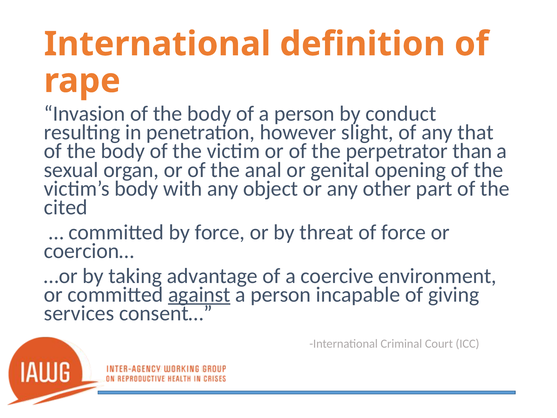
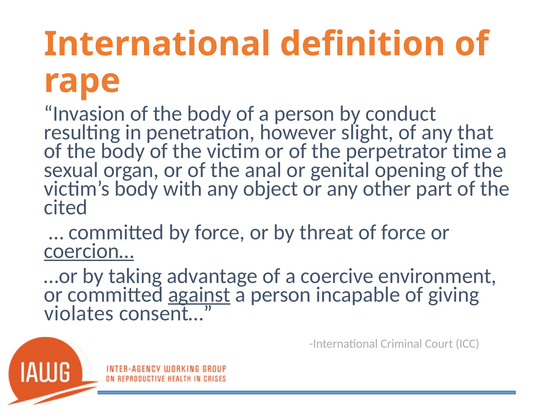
than: than -> time
coercion… underline: none -> present
services: services -> violates
